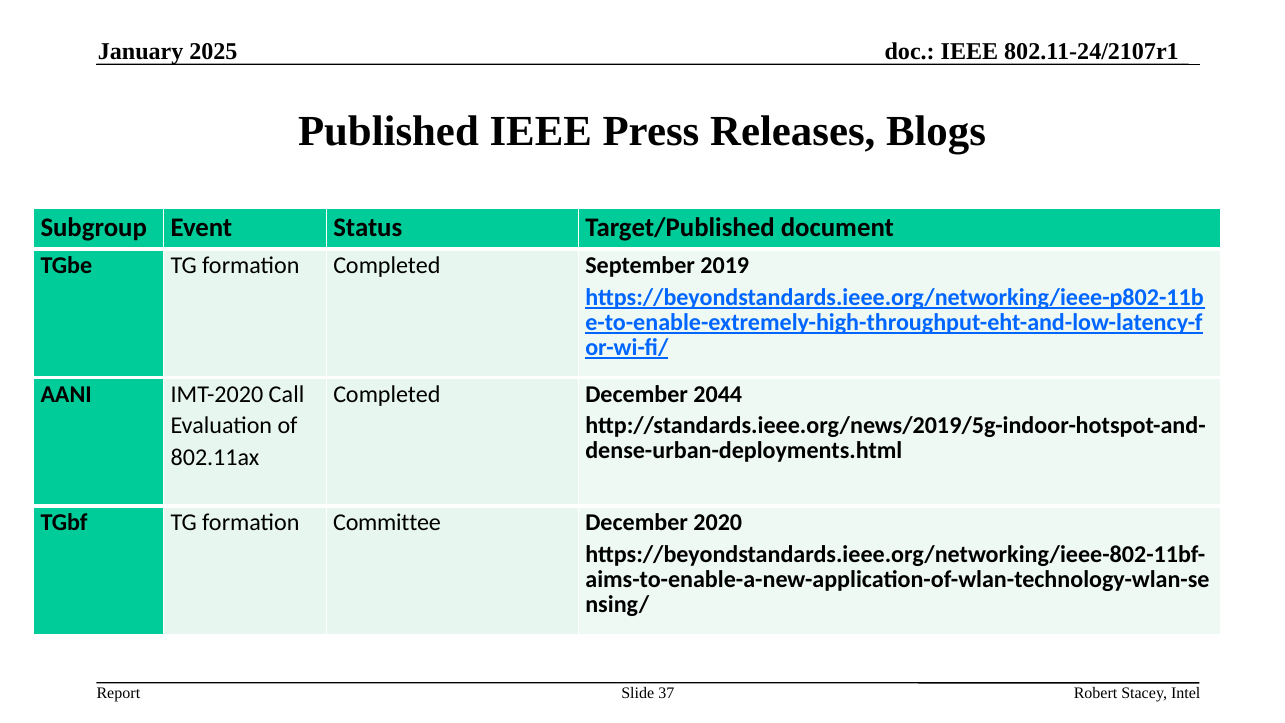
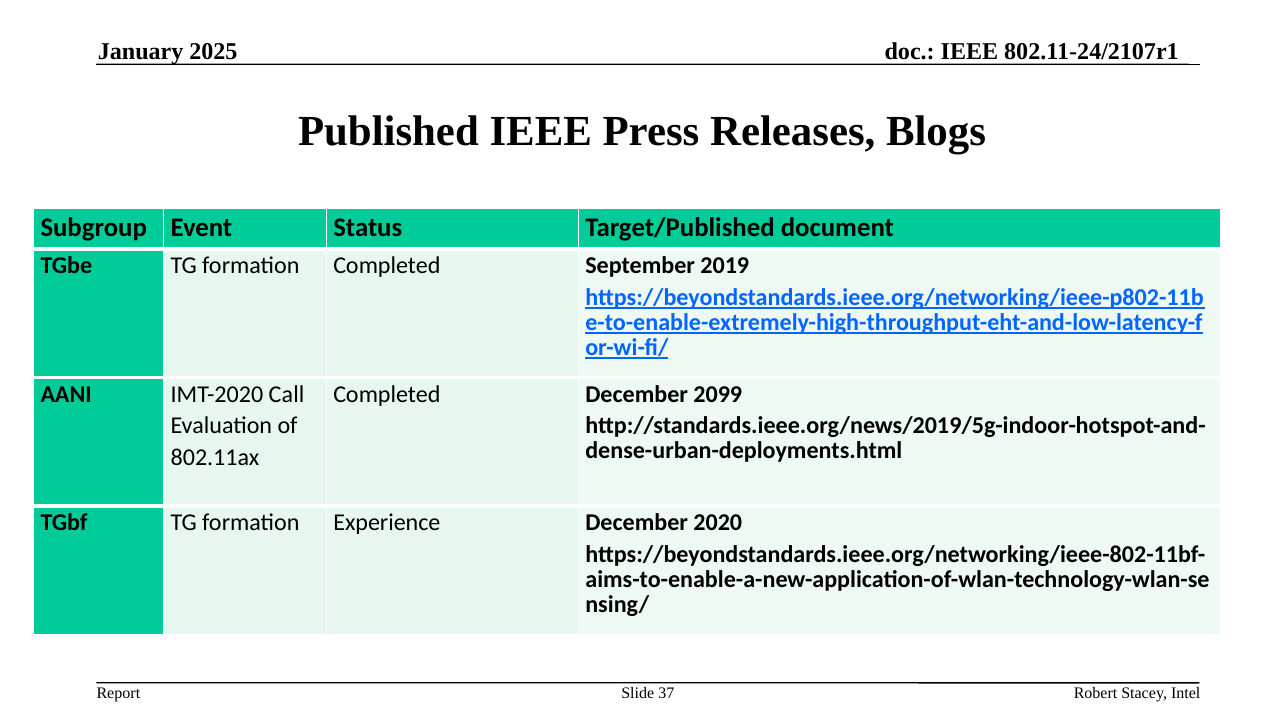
2044: 2044 -> 2099
Committee: Committee -> Experience
